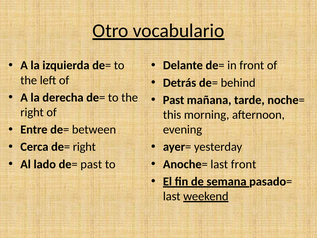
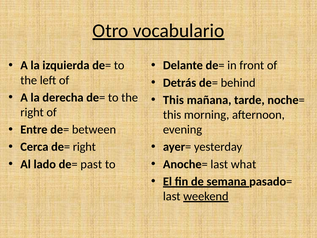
Past at (174, 100): Past -> This
last front: front -> what
